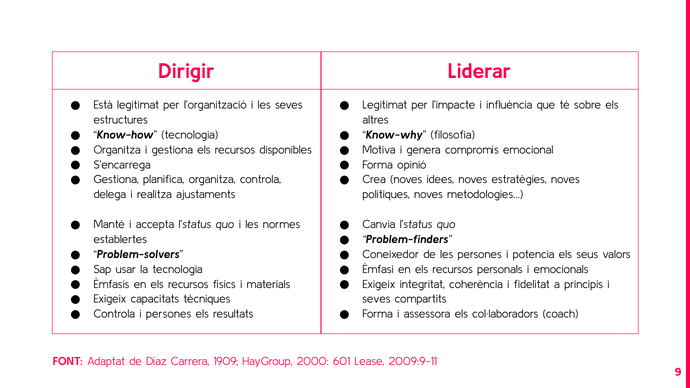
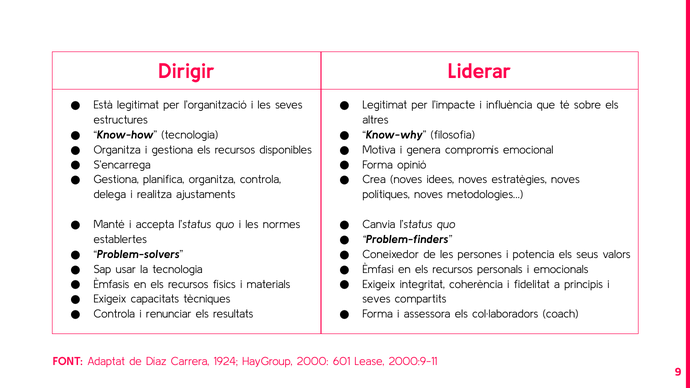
i persones: persones -> renunciar
1909: 1909 -> 1924
2009:9-11: 2009:9-11 -> 2000:9-11
